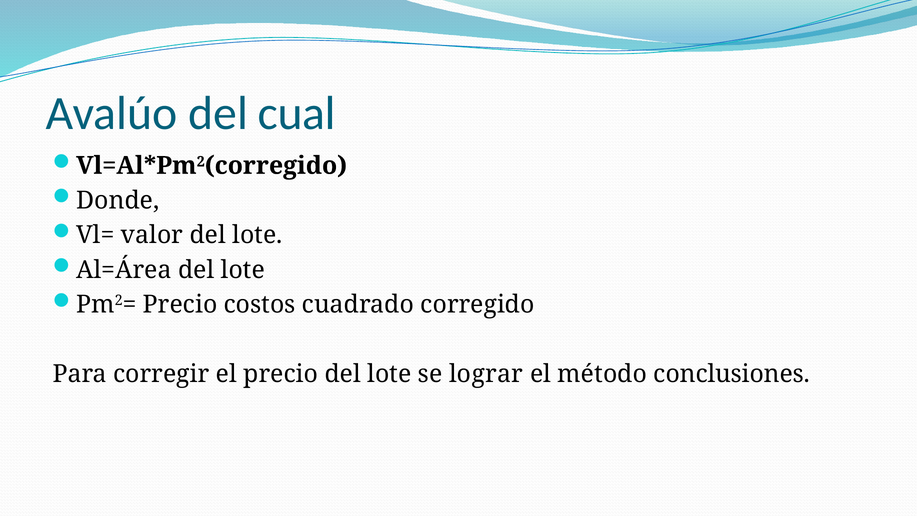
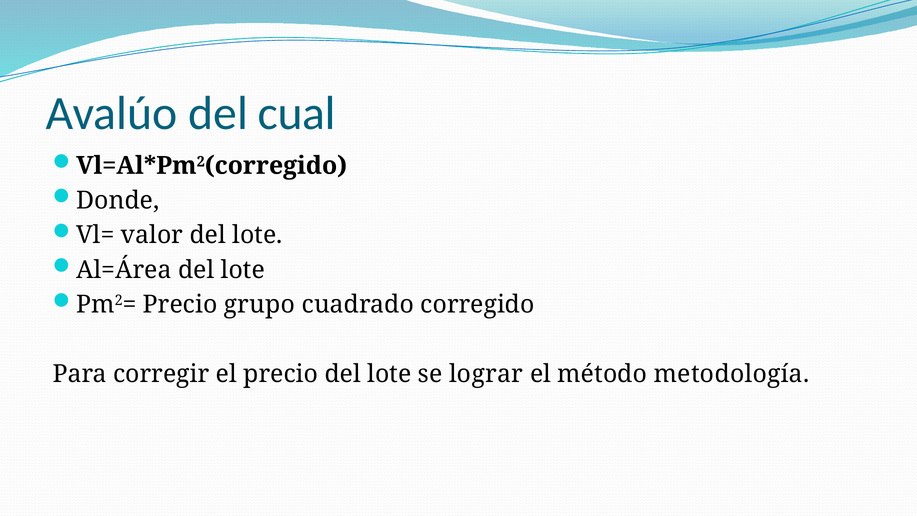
costos: costos -> grupo
conclusiones: conclusiones -> metodología
